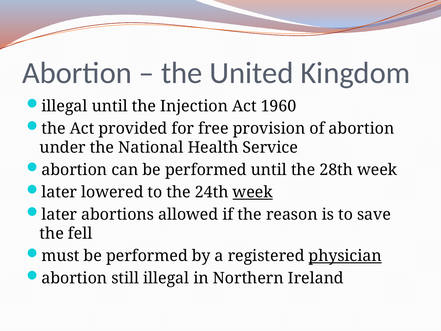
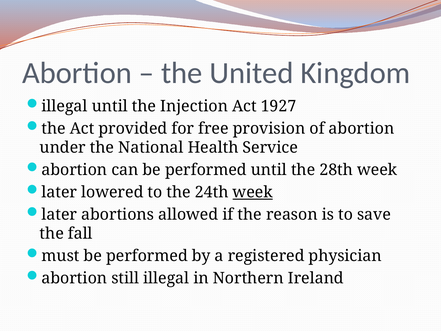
1960: 1960 -> 1927
fell: fell -> fall
physician underline: present -> none
